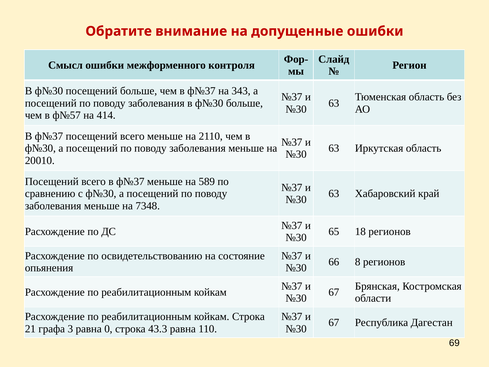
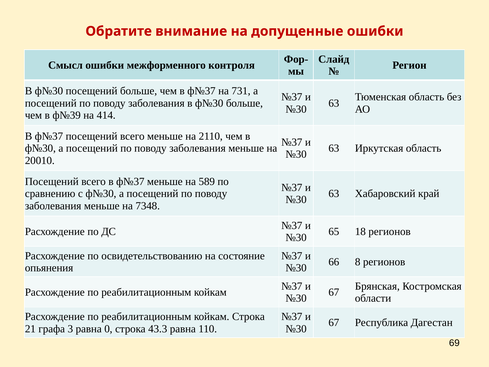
343: 343 -> 731
ф№57: ф№57 -> ф№39
